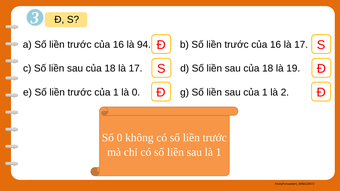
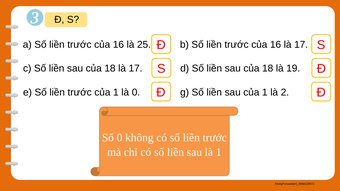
94: 94 -> 25
